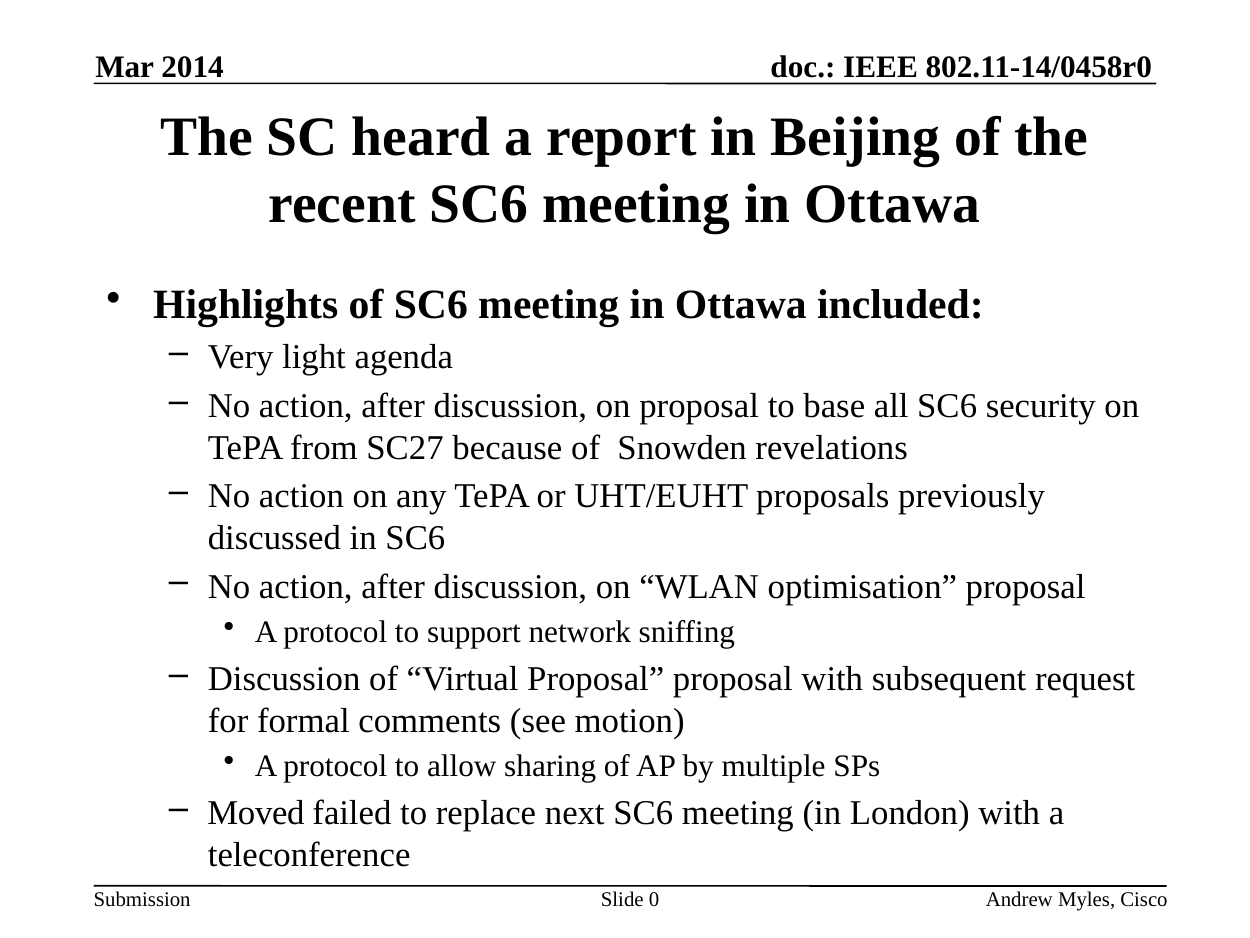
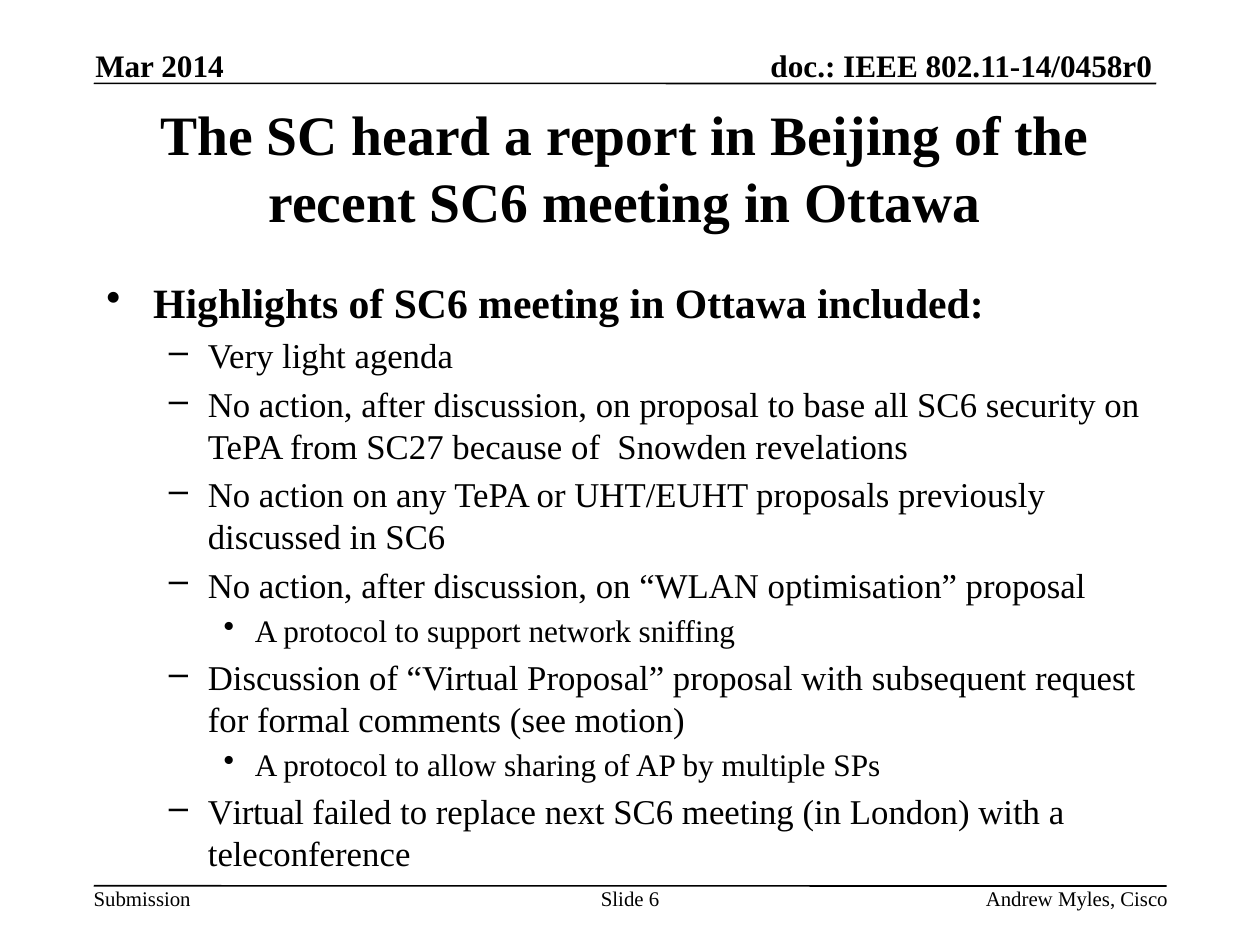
Moved at (256, 813): Moved -> Virtual
0: 0 -> 6
